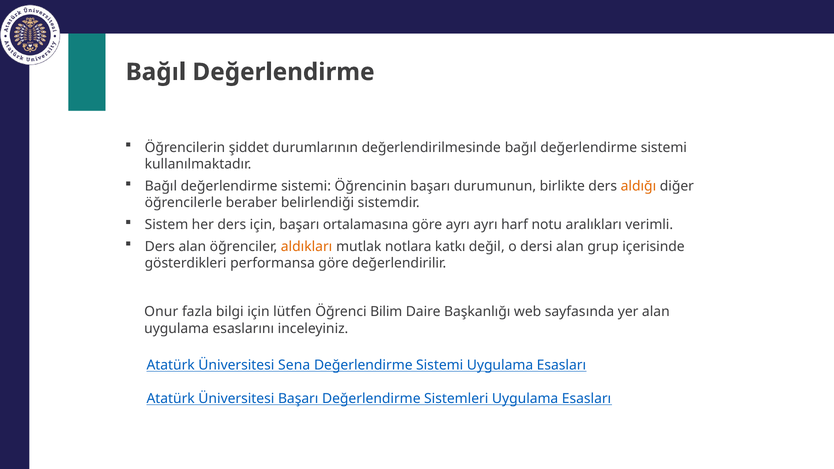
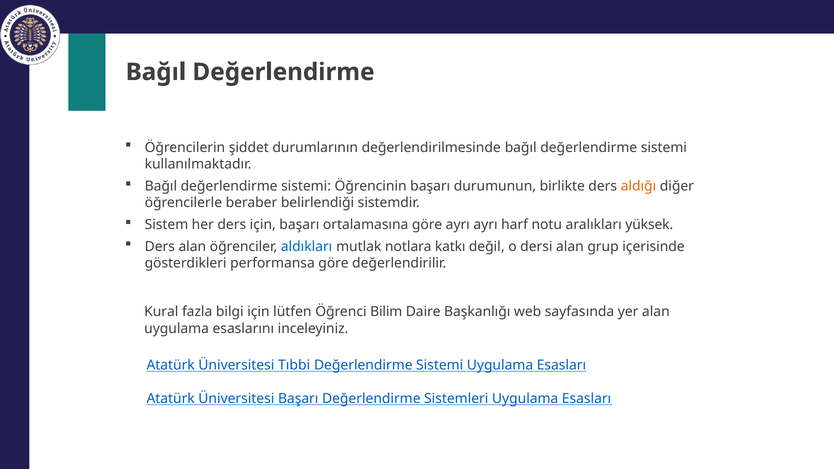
verimli: verimli -> yüksek
aldıkları colour: orange -> blue
Onur: Onur -> Kural
Sena: Sena -> Tıbbi
